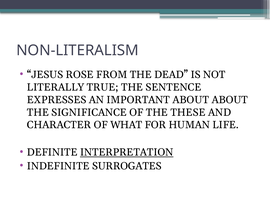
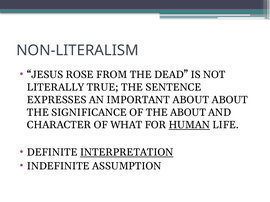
THE THESE: THESE -> ABOUT
HUMAN underline: none -> present
SURROGATES: SURROGATES -> ASSUMPTION
